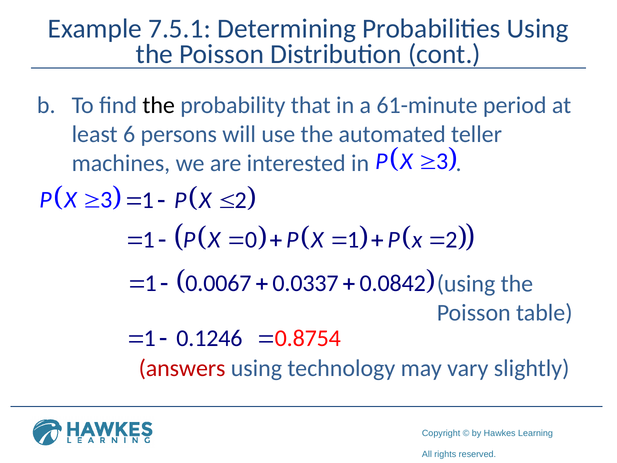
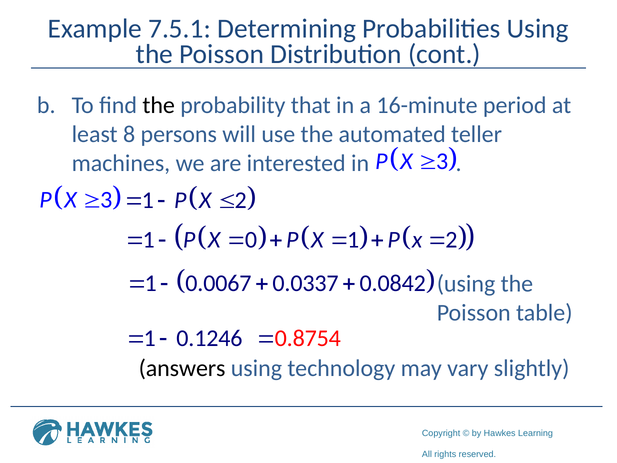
61-minute: 61-minute -> 16-minute
6: 6 -> 8
answers colour: red -> black
